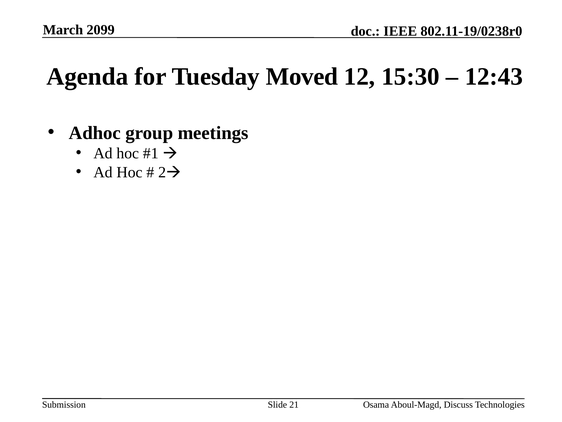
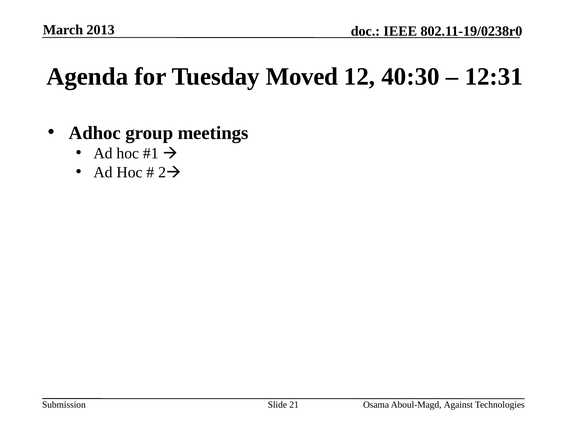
2099: 2099 -> 2013
15:30: 15:30 -> 40:30
12:43: 12:43 -> 12:31
Discuss: Discuss -> Against
